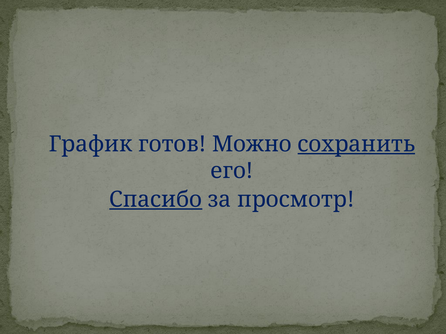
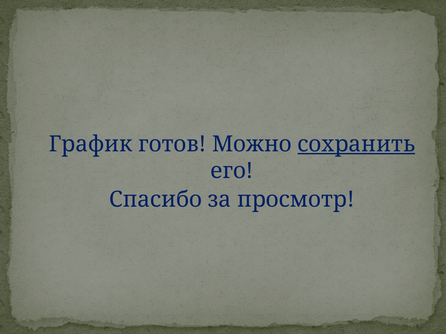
Спасибо underline: present -> none
